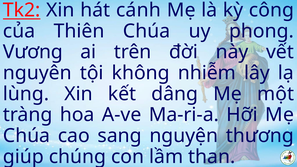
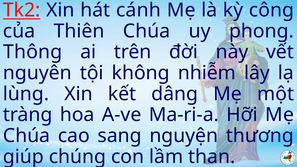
Vương: Vương -> Thông
